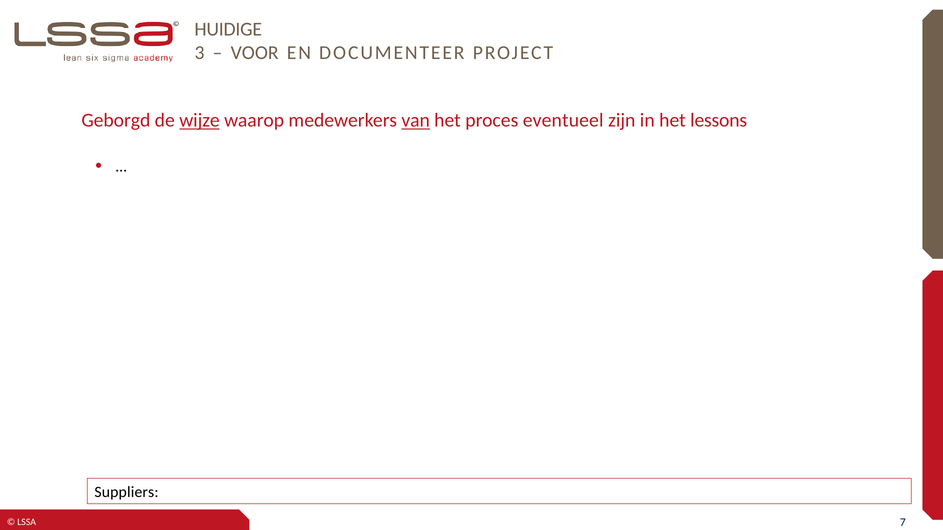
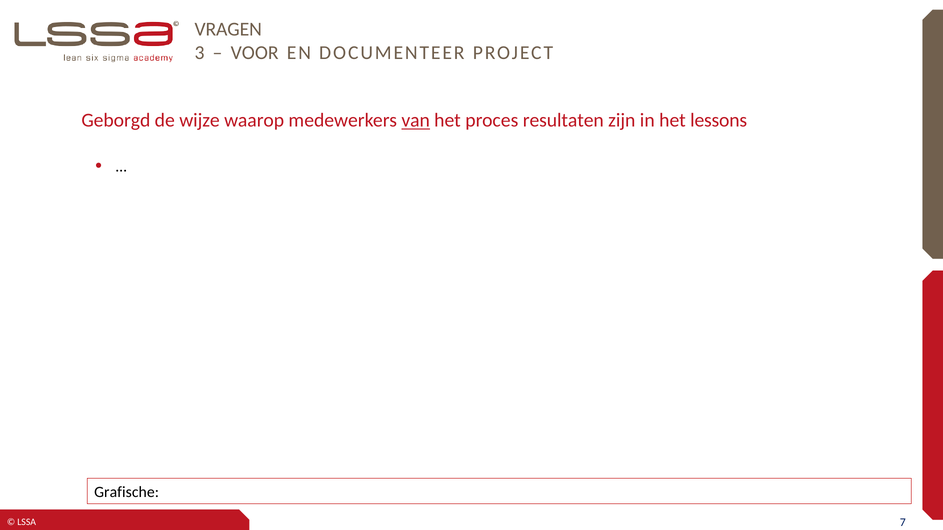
HUIDIGE: HUIDIGE -> VRAGEN
wijze underline: present -> none
eventueel: eventueel -> resultaten
Suppliers: Suppliers -> Grafische
